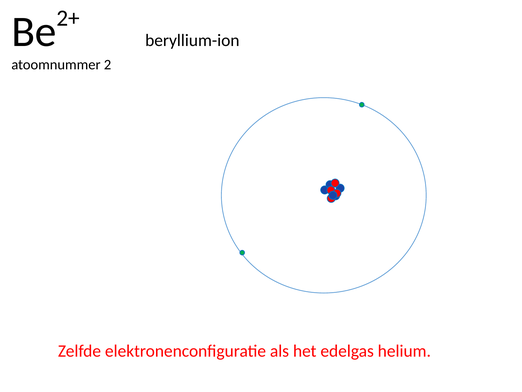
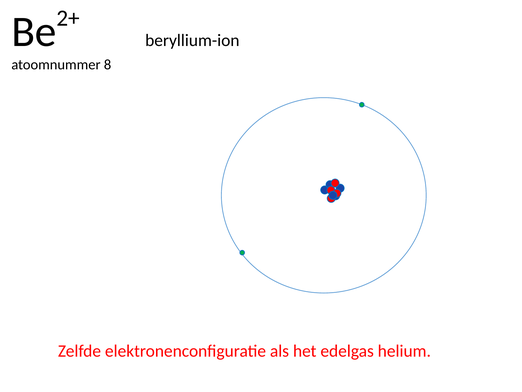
2: 2 -> 8
